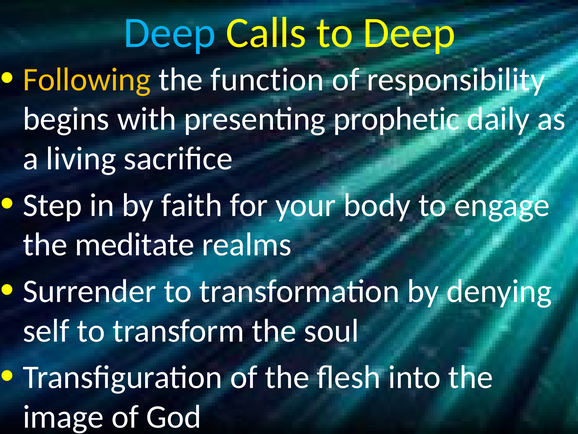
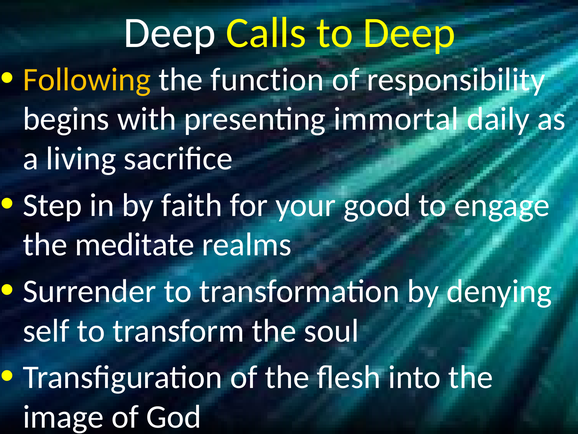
Deep at (170, 33) colour: light blue -> white
prophetic: prophetic -> immortal
body: body -> good
